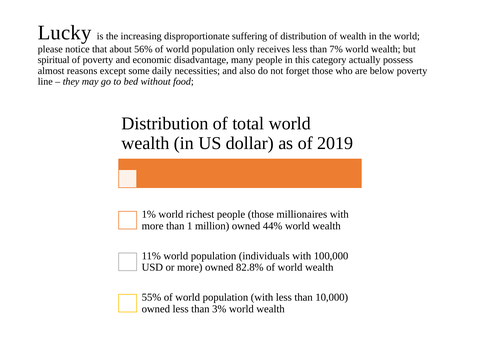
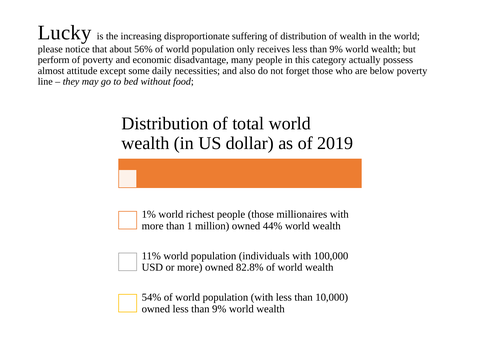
receives less than 7%: 7% -> 9%
spiritual: spiritual -> perform
reasons: reasons -> attitude
55%: 55% -> 54%
3% at (219, 309): 3% -> 9%
